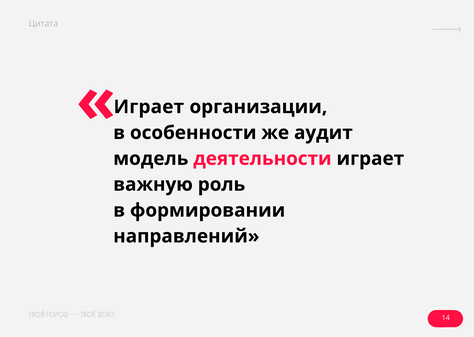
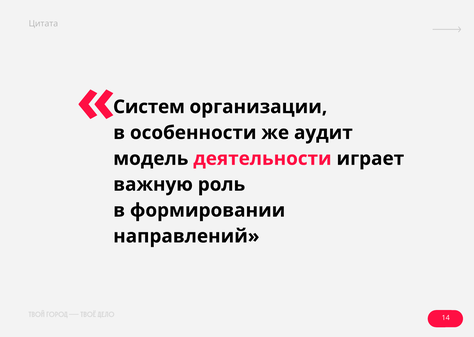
Играет at (149, 107): Играет -> Систем
